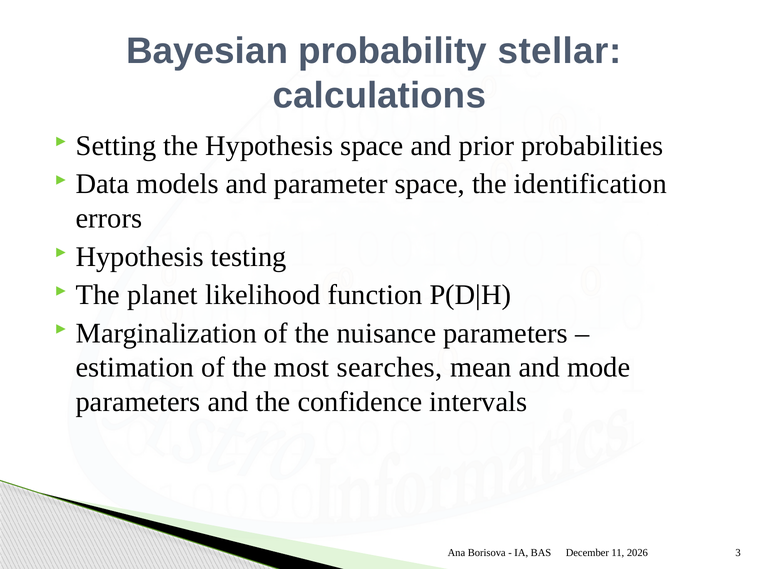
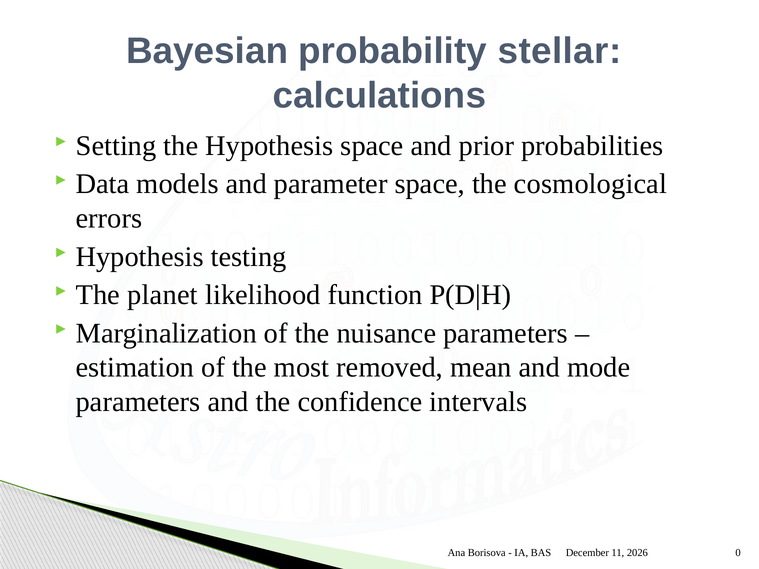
identification: identification -> cosmological
searches: searches -> removed
3: 3 -> 0
